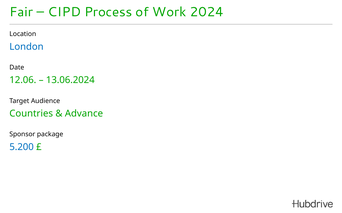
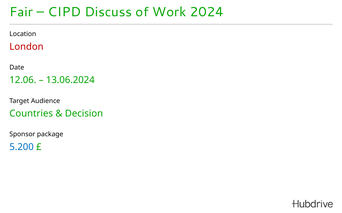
Process: Process -> Discuss
London colour: blue -> red
Advance: Advance -> Decision
